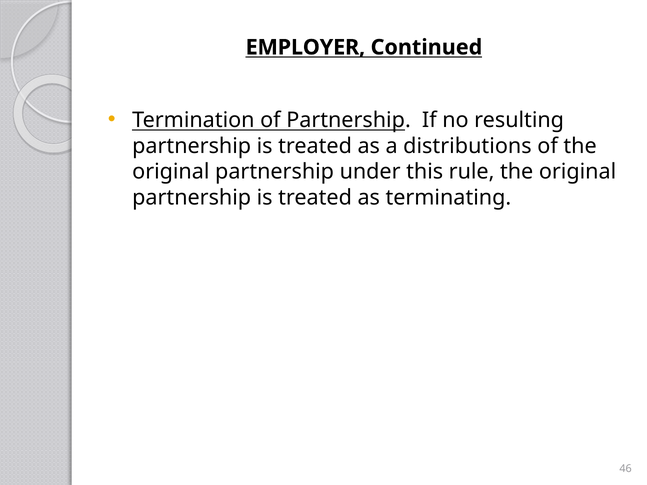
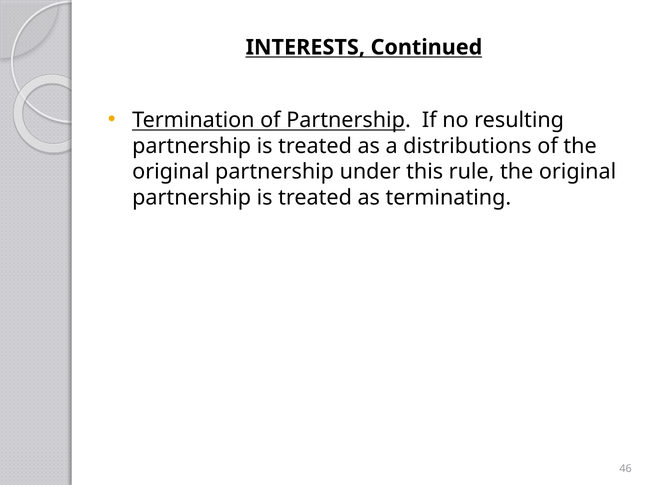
EMPLOYER: EMPLOYER -> INTERESTS
